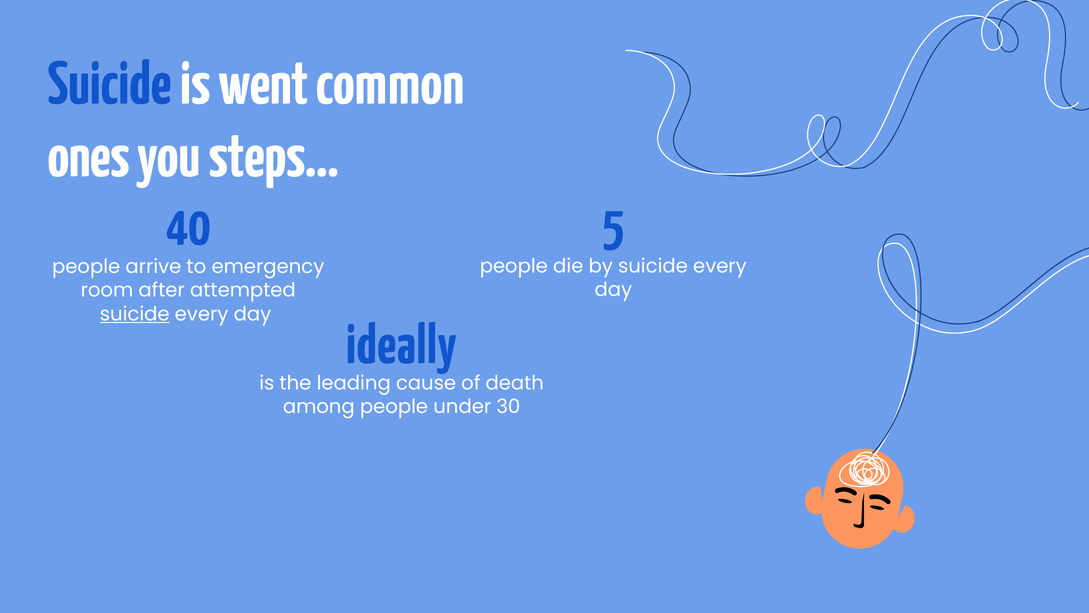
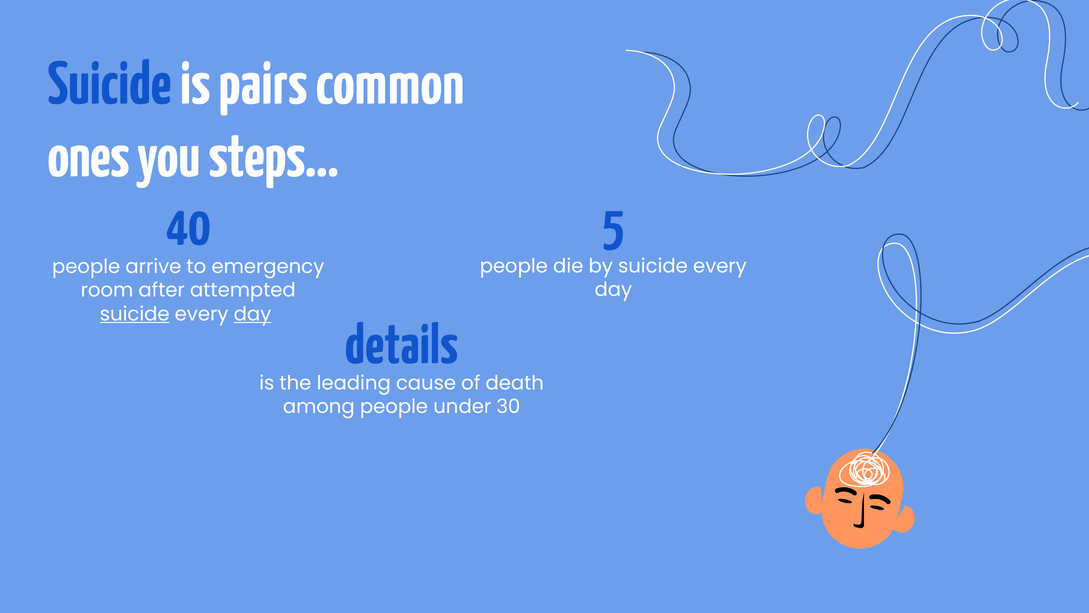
went: went -> pairs
day at (253, 314) underline: none -> present
ideally: ideally -> details
